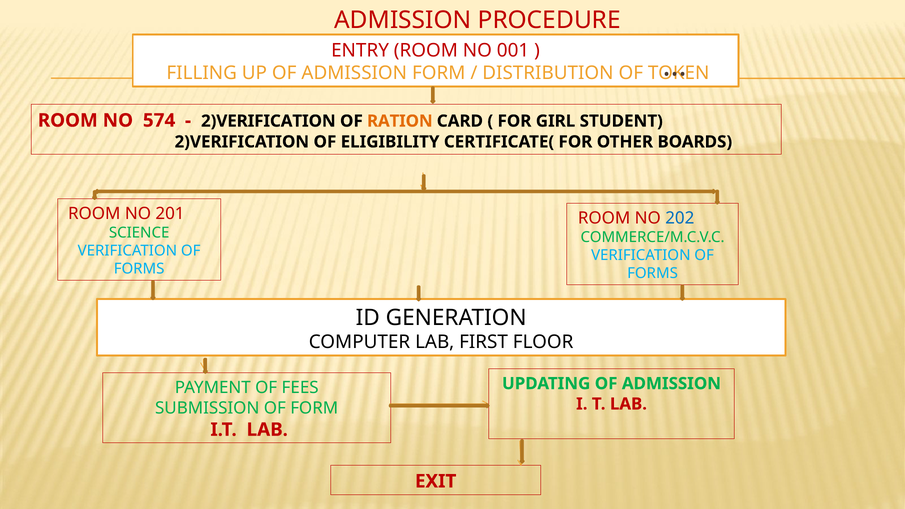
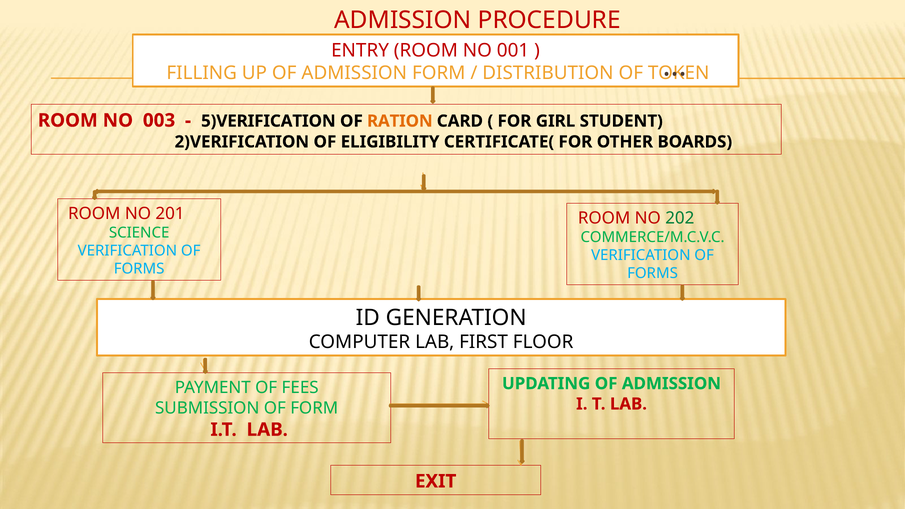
574: 574 -> 003
2)VERIFICATION at (268, 121): 2)VERIFICATION -> 5)VERIFICATION
202 colour: blue -> green
